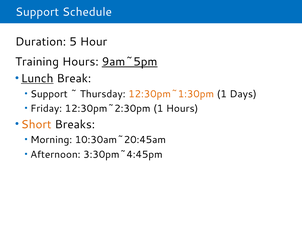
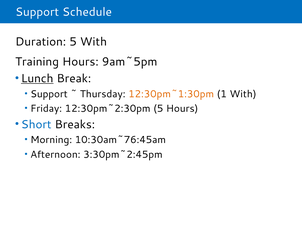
5 Hour: Hour -> With
9am~5pm underline: present -> none
1 Days: Days -> With
12:30pm~2:30pm 1: 1 -> 5
Short colour: orange -> blue
10:30am~20:45am: 10:30am~20:45am -> 10:30am~76:45am
3:30pm~4:45pm: 3:30pm~4:45pm -> 3:30pm~2:45pm
